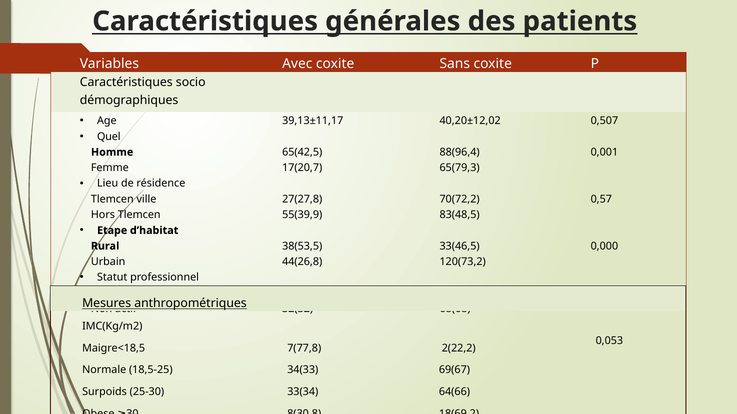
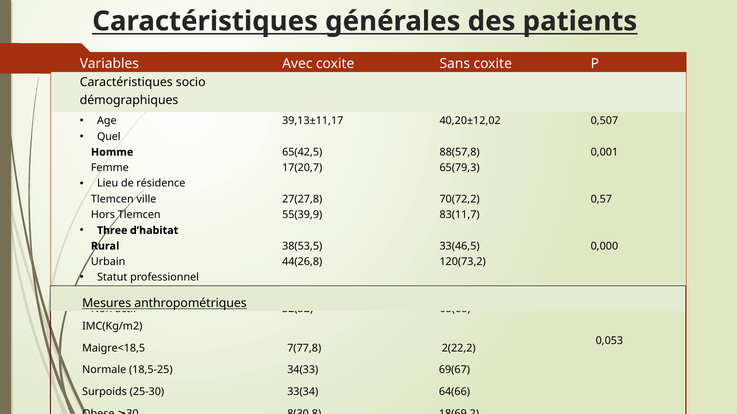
88(96,4: 88(96,4 -> 88(57,8
83(48,5: 83(48,5 -> 83(11,7
Etape: Etape -> Three
